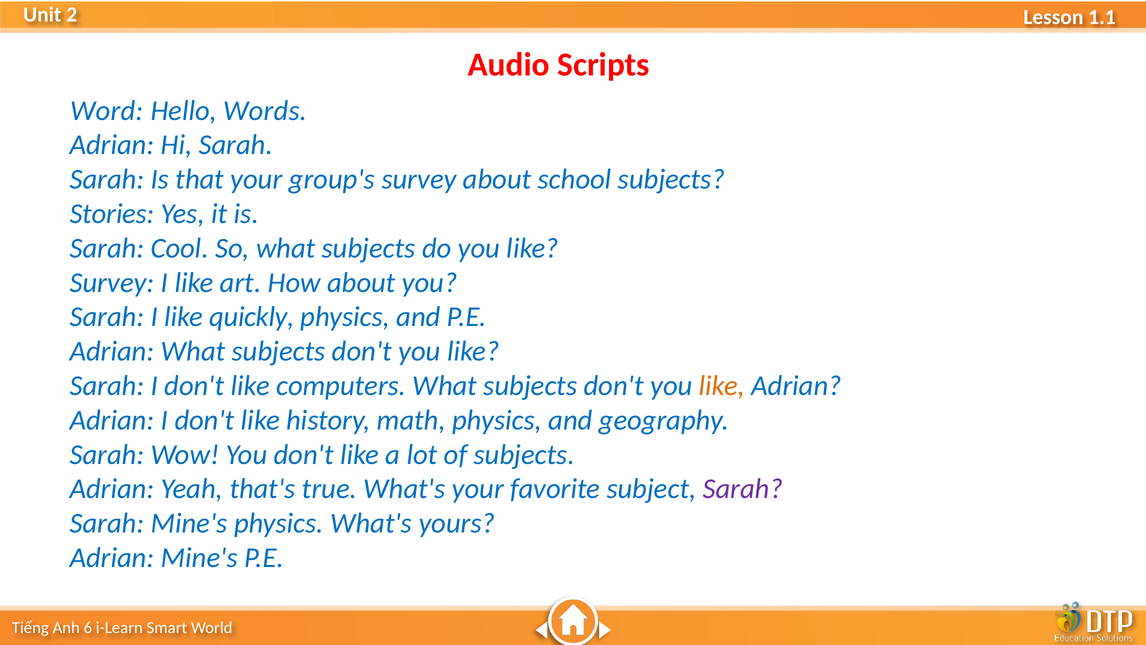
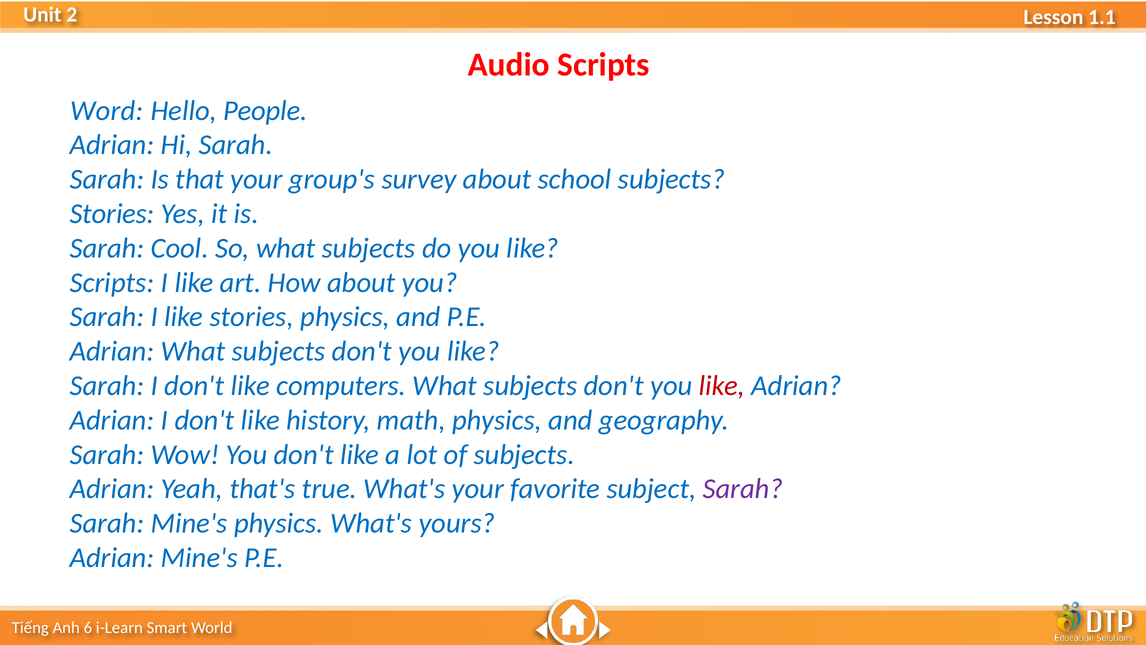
Words: Words -> People
Survey at (112, 282): Survey -> Scripts
like quickly: quickly -> stories
like at (722, 386) colour: orange -> red
